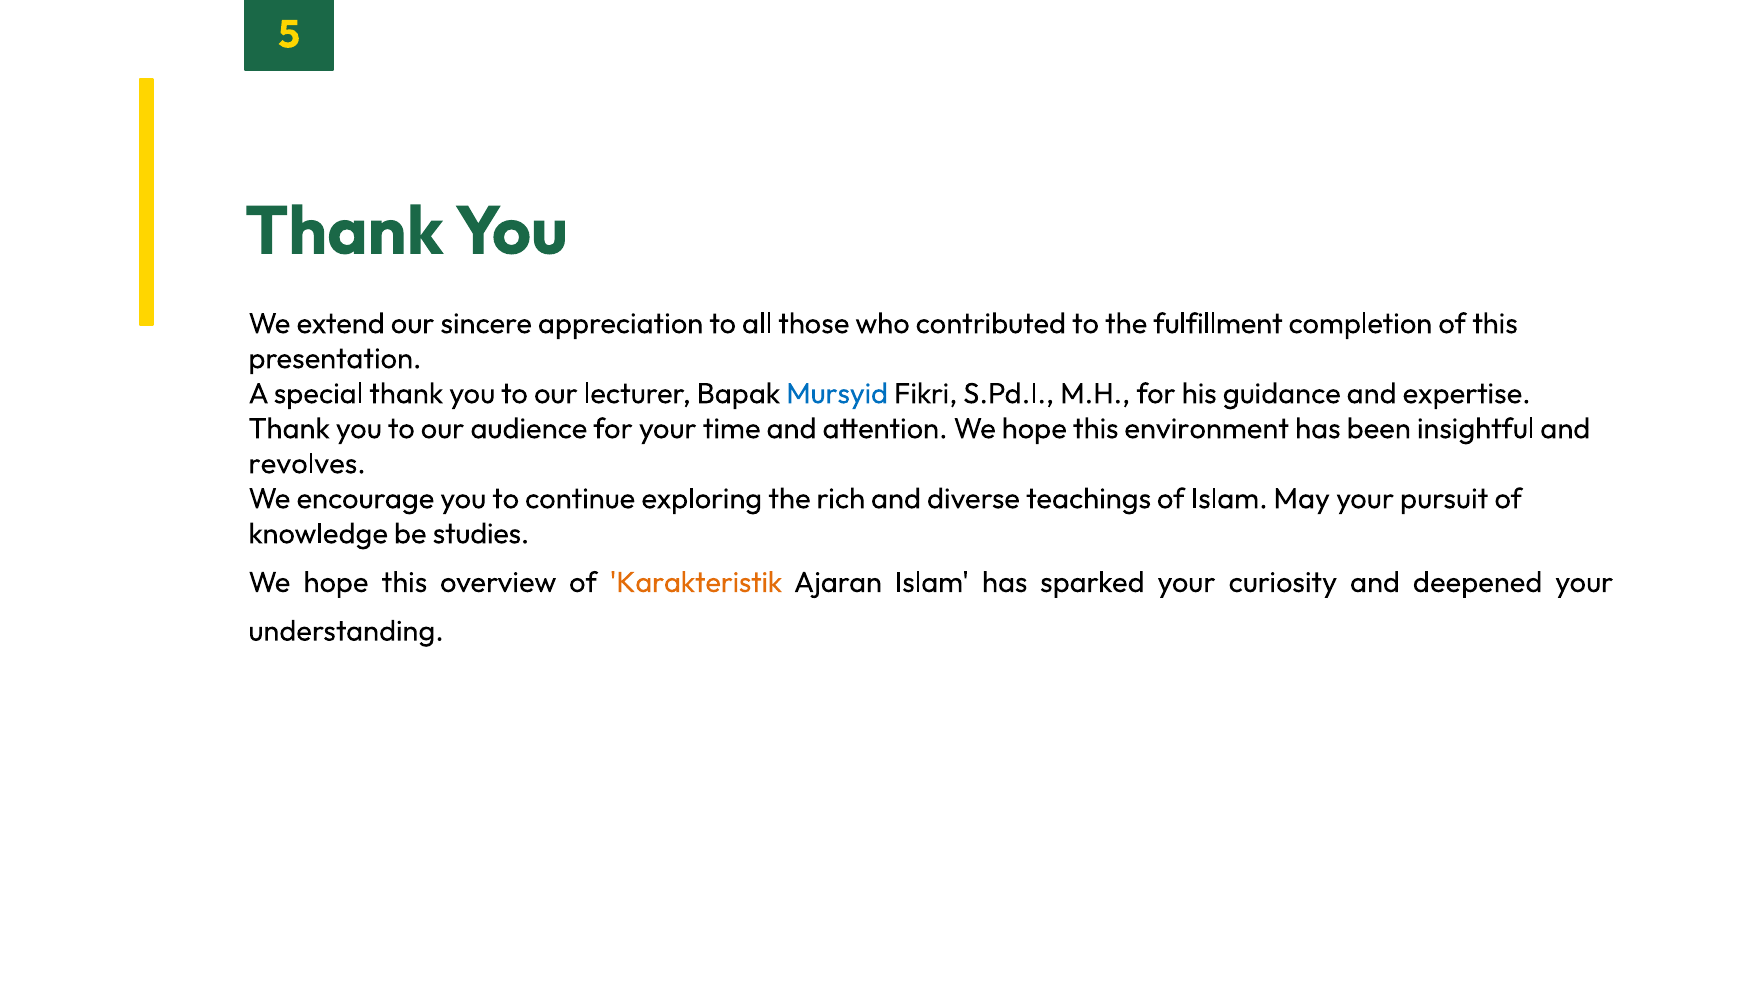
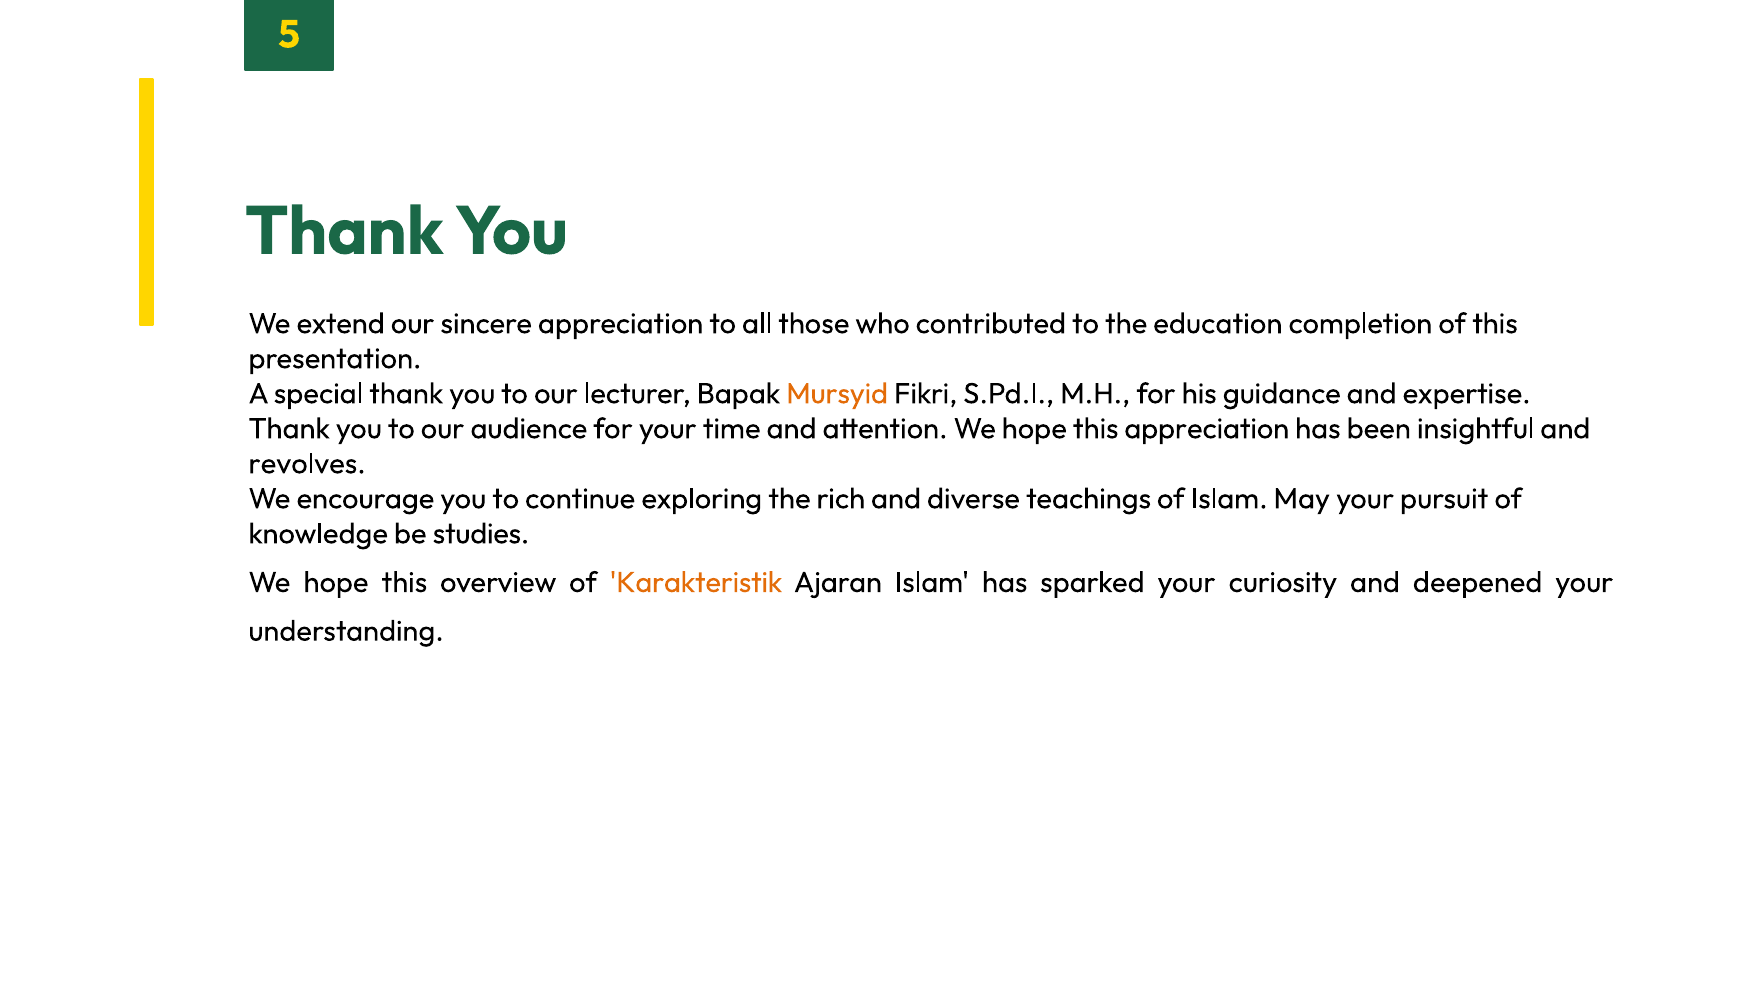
fulfillment: fulfillment -> education
Mursyid colour: blue -> orange
this environment: environment -> appreciation
